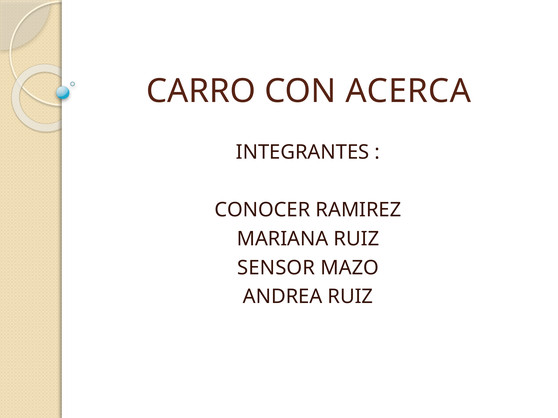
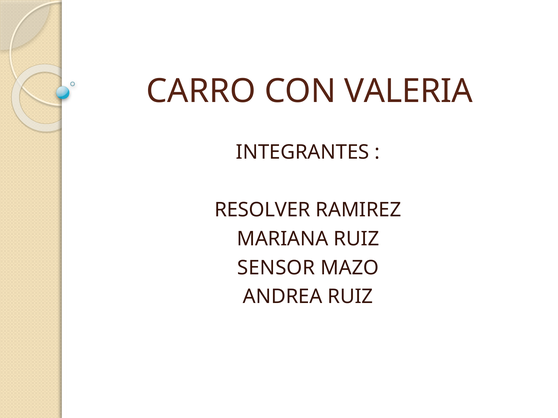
ACERCA: ACERCA -> VALERIA
CONOCER: CONOCER -> RESOLVER
